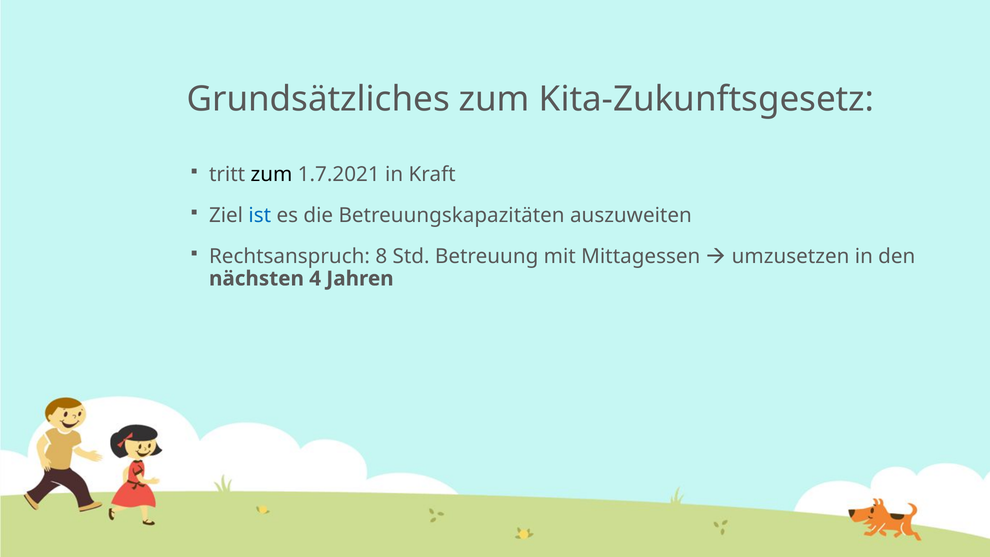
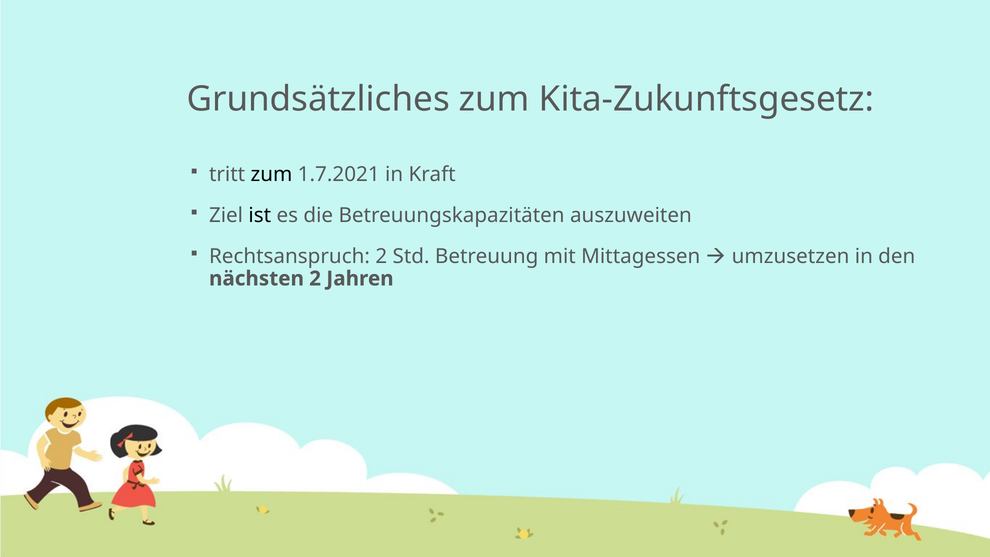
ist colour: blue -> black
Rechtsanspruch 8: 8 -> 2
nächsten 4: 4 -> 2
